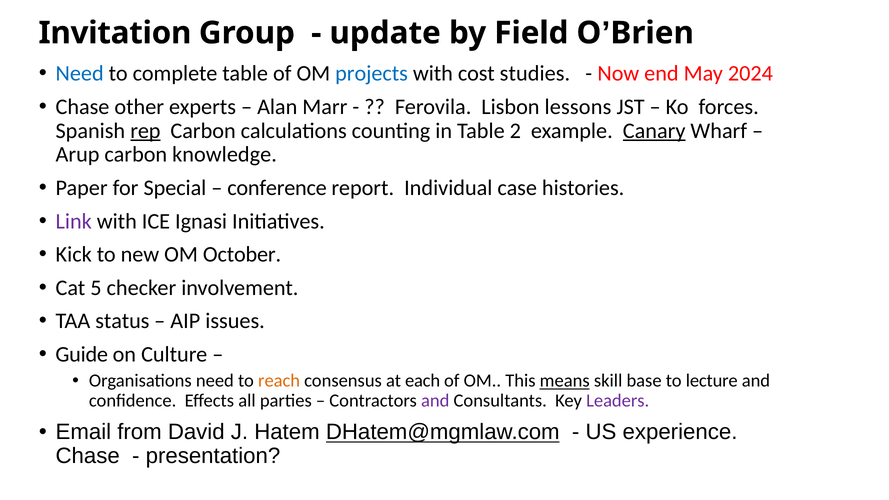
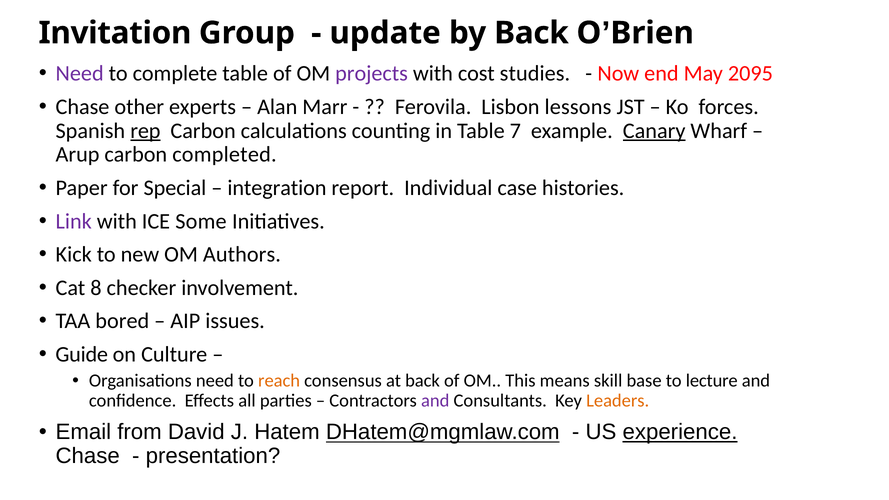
by Field: Field -> Back
Need at (80, 73) colour: blue -> purple
projects colour: blue -> purple
2024: 2024 -> 2095
2: 2 -> 7
knowledge: knowledge -> completed
conference: conference -> integration
Ignasi: Ignasi -> Some
October: October -> Authors
5: 5 -> 8
status: status -> bored
at each: each -> back
means underline: present -> none
Leaders colour: purple -> orange
experience underline: none -> present
